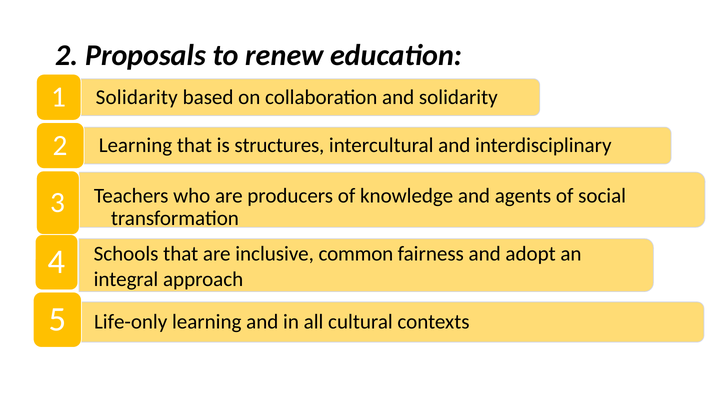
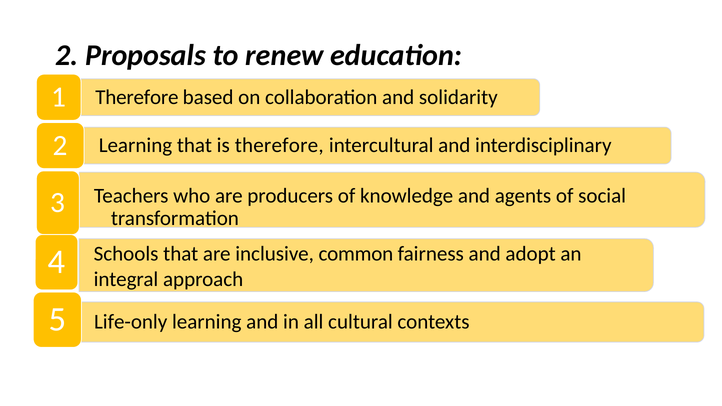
Solidarity at (137, 97): Solidarity -> Therefore
is structures: structures -> therefore
